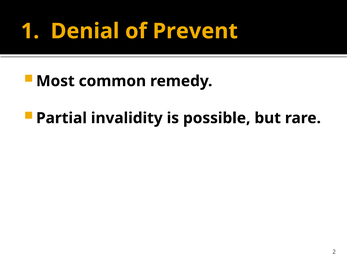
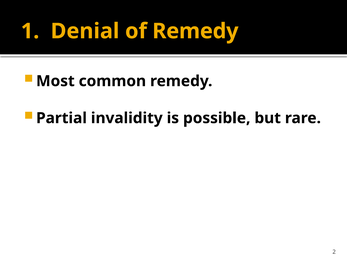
of Prevent: Prevent -> Remedy
